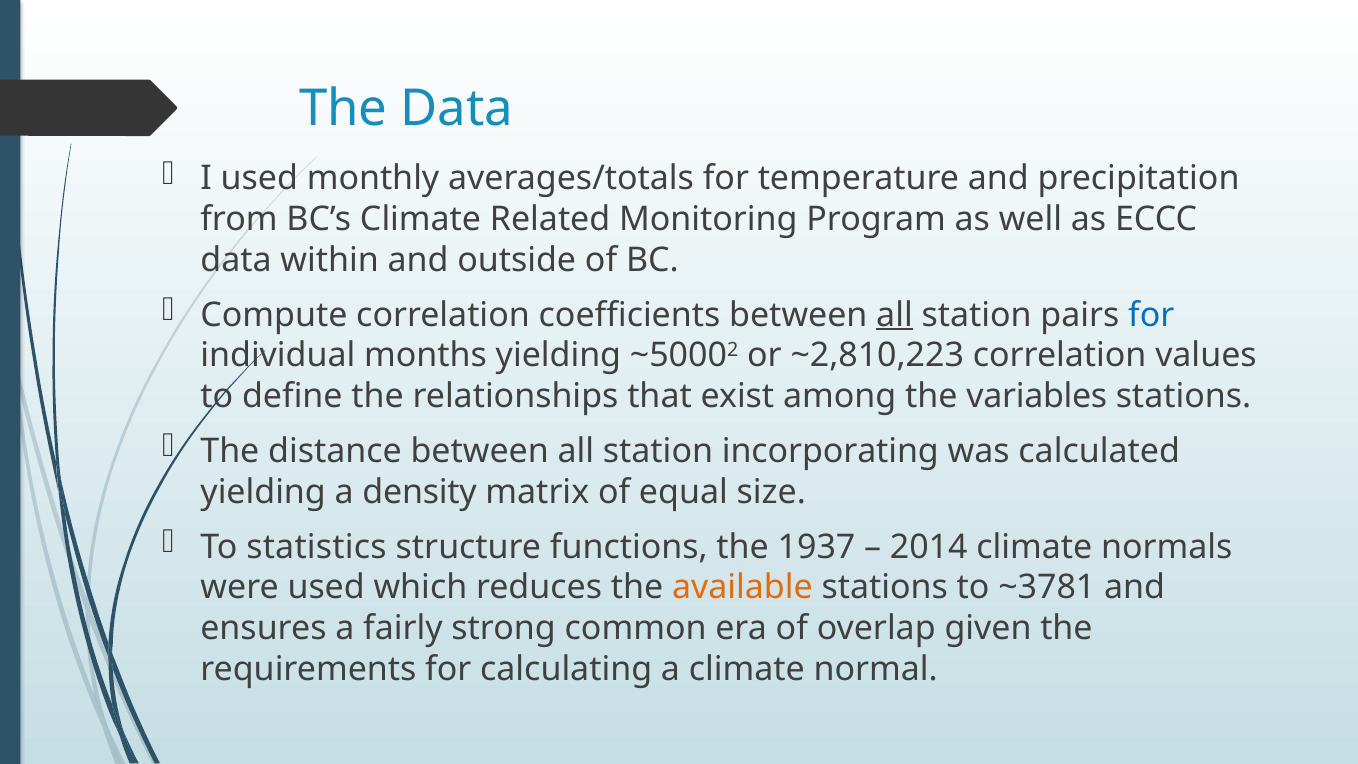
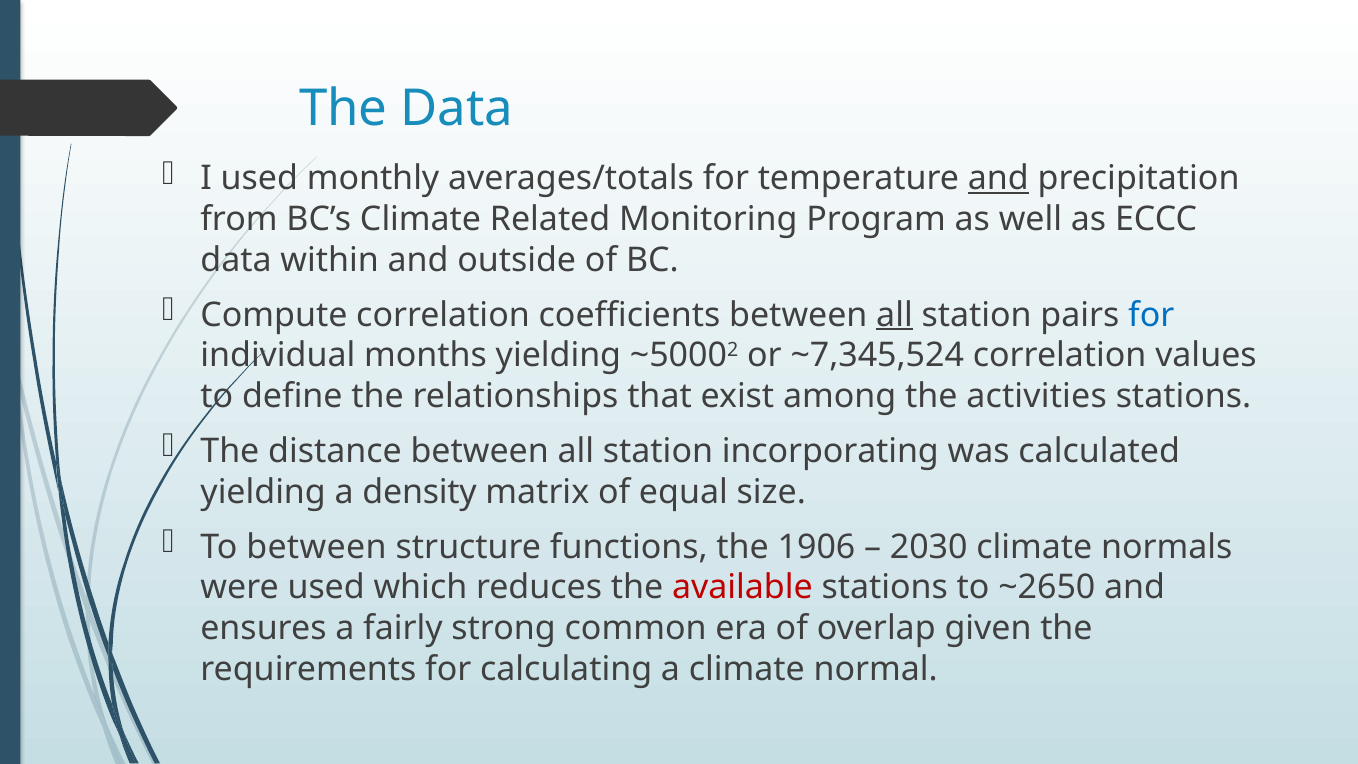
and at (998, 178) underline: none -> present
~2,810,223: ~2,810,223 -> ~7,345,524
variables: variables -> activities
To statistics: statistics -> between
1937: 1937 -> 1906
2014: 2014 -> 2030
available colour: orange -> red
~3781: ~3781 -> ~2650
